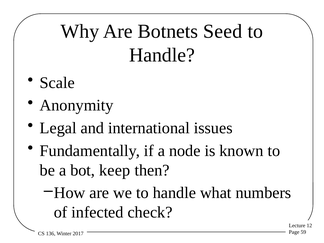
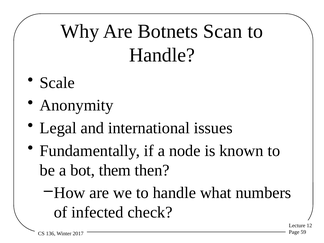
Seed: Seed -> Scan
keep: keep -> them
